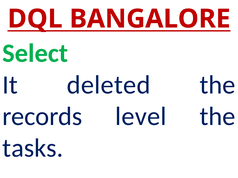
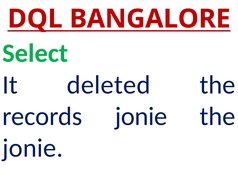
records level: level -> jonie
tasks at (33, 149): tasks -> jonie
